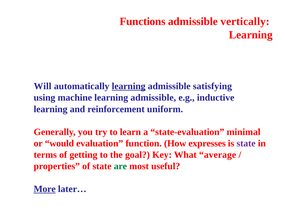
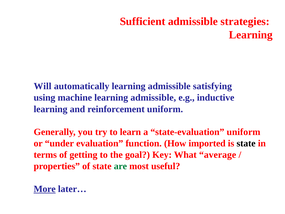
Functions: Functions -> Sufficient
vertically: vertically -> strategies
learning at (129, 86) underline: present -> none
state-evaluation minimal: minimal -> uniform
would: would -> under
expresses: expresses -> imported
state at (246, 143) colour: purple -> black
